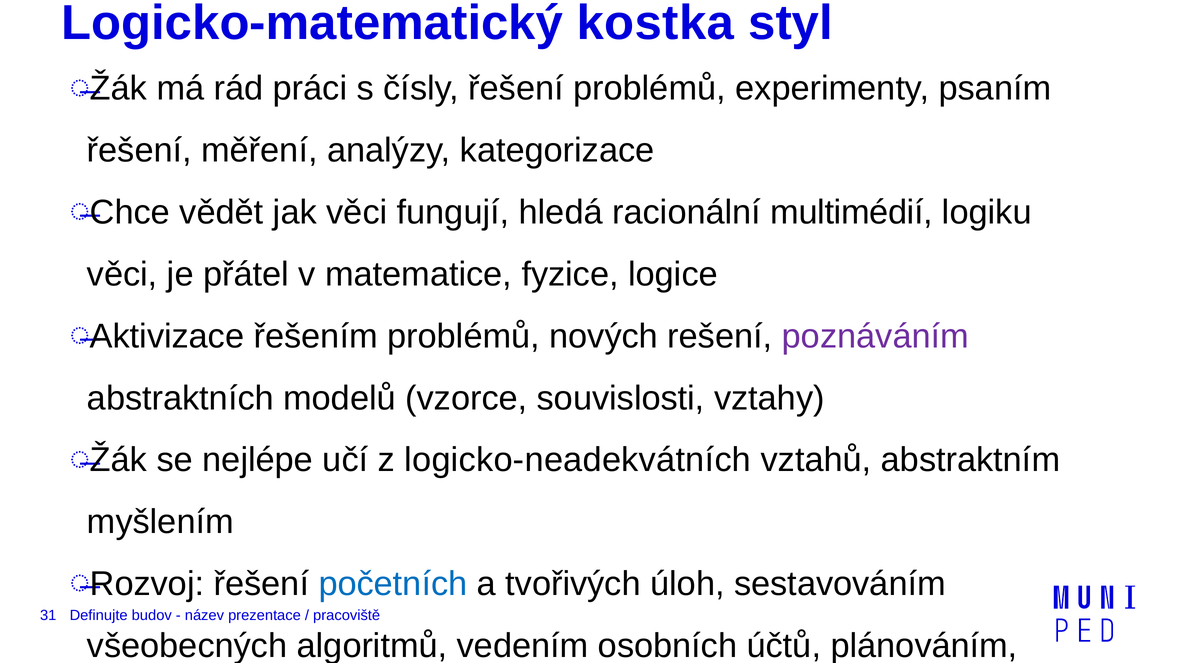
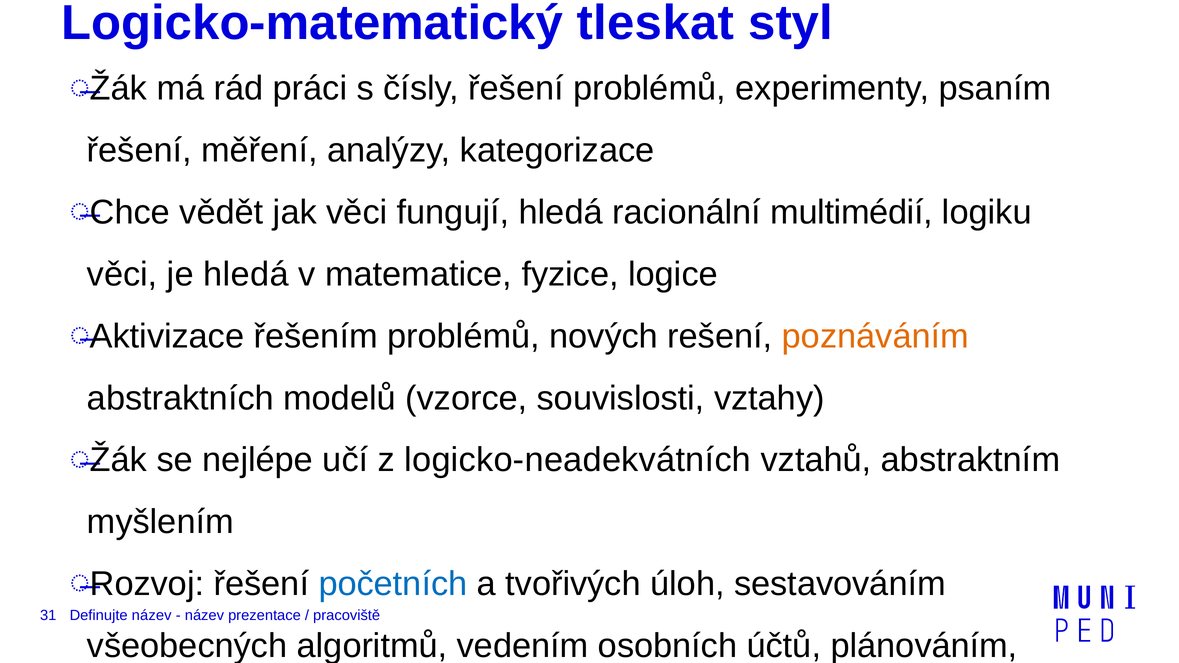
kostka: kostka -> tleskat
je přátel: přátel -> hledá
poznáváním colour: purple -> orange
Definujte budov: budov -> název
